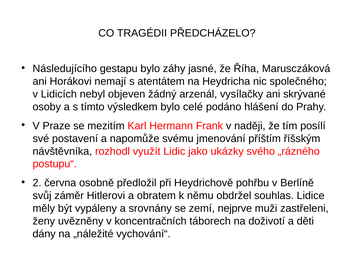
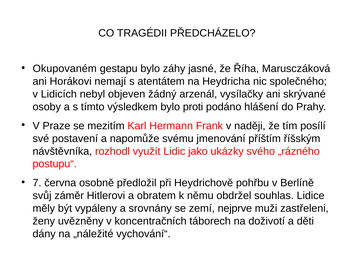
Následujícího: Následujícího -> Okupovaném
celé: celé -> proti
2: 2 -> 7
